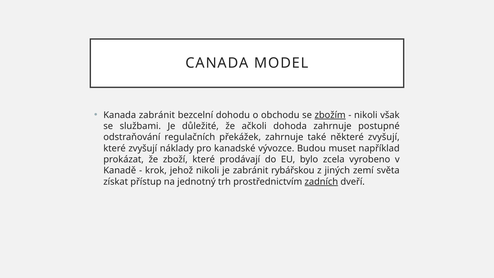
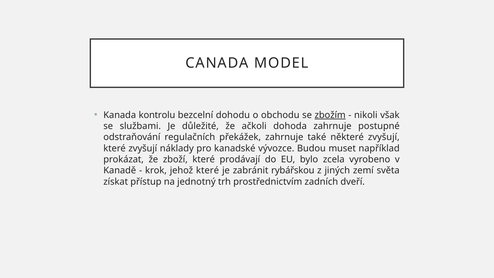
Kanada zabránit: zabránit -> kontrolu
jehož nikoli: nikoli -> které
zadních underline: present -> none
